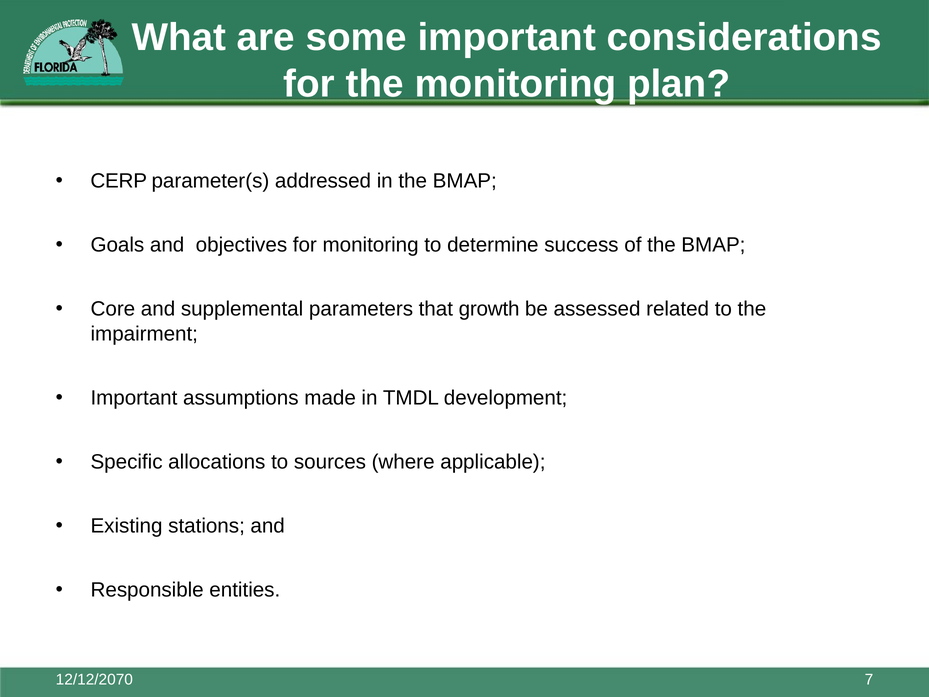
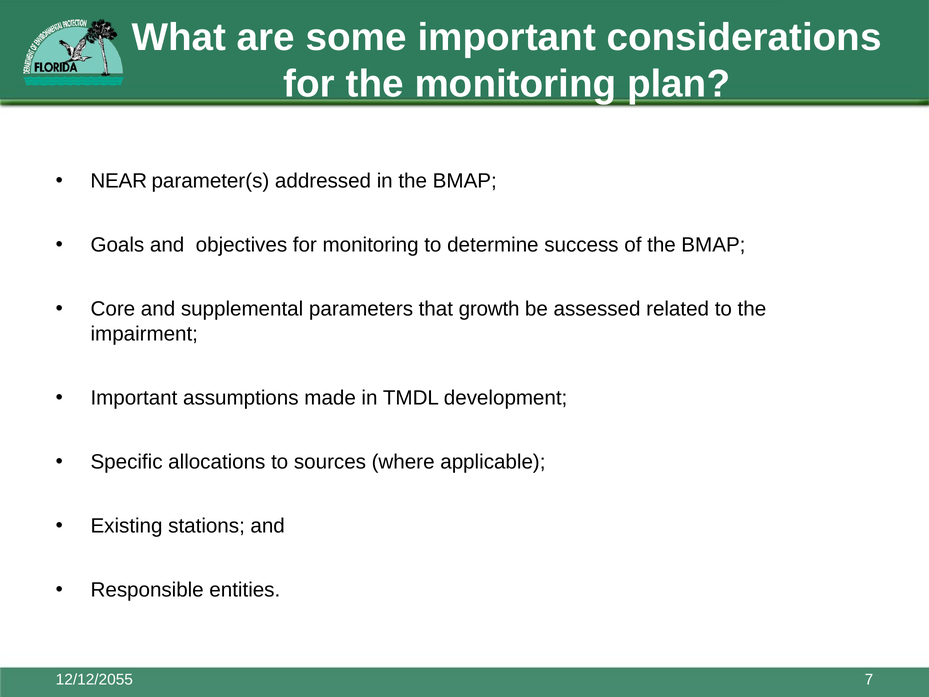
CERP: CERP -> NEAR
12/12/2070: 12/12/2070 -> 12/12/2055
